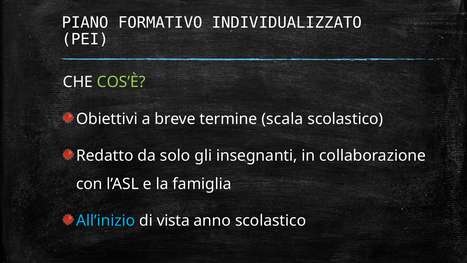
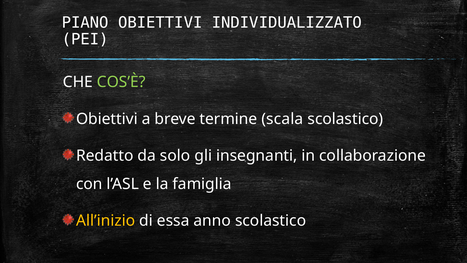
PIANO FORMATIVO: FORMATIVO -> OBIETTIVI
All’inizio colour: light blue -> yellow
vista: vista -> essa
